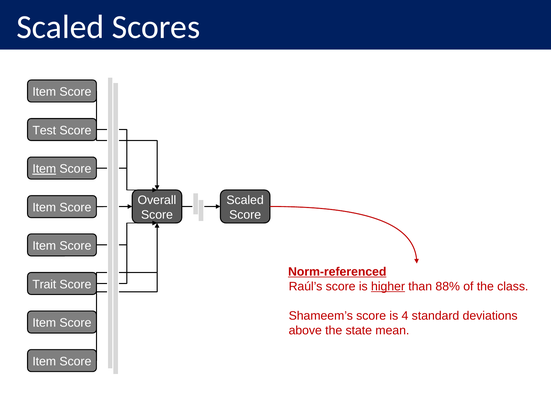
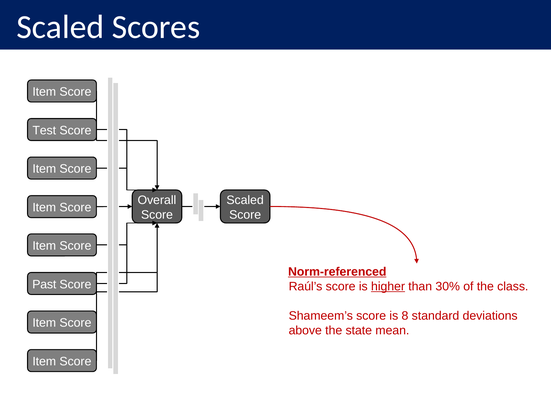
Item at (44, 169) underline: present -> none
Trait: Trait -> Past
88%: 88% -> 30%
4: 4 -> 8
